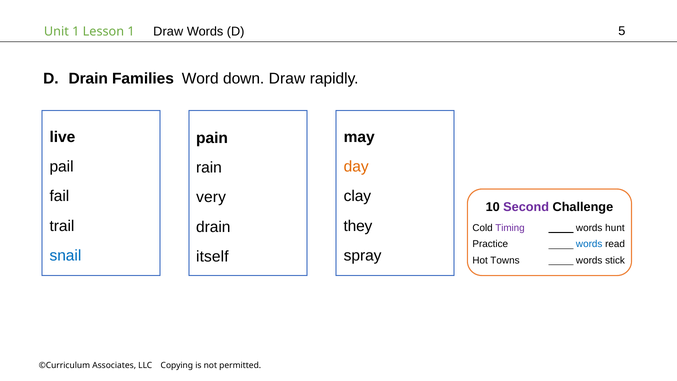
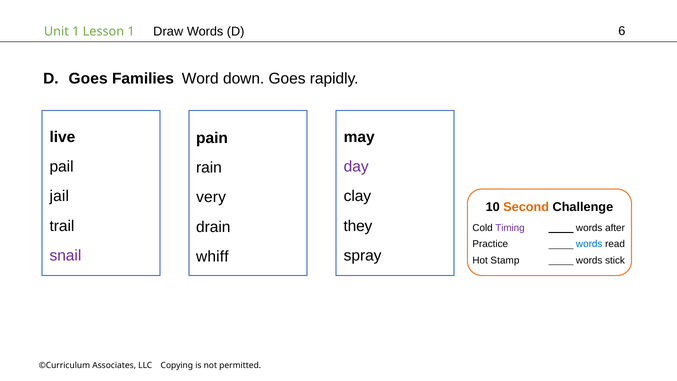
5: 5 -> 6
D Drain: Drain -> Goes
down Draw: Draw -> Goes
day colour: orange -> purple
fail: fail -> jail
Second colour: purple -> orange
hunt: hunt -> after
snail colour: blue -> purple
itself: itself -> whiff
Towns: Towns -> Stamp
